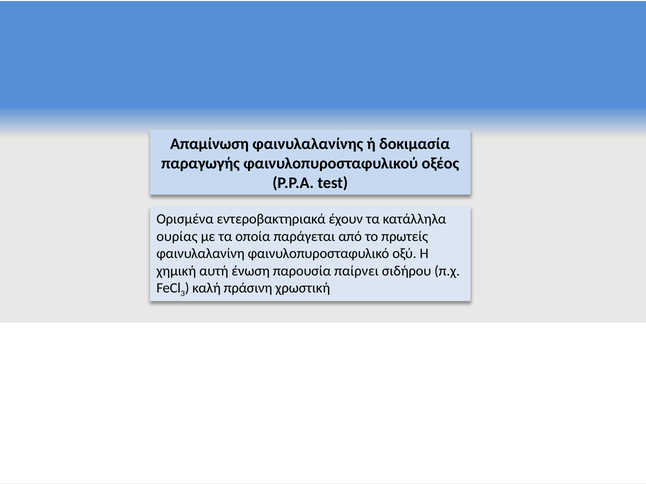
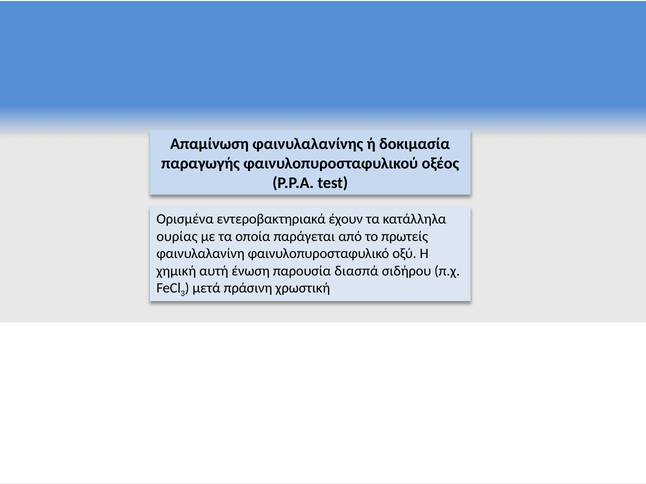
παίρνει: παίρνει -> διασπά
καλή: καλή -> μετά
